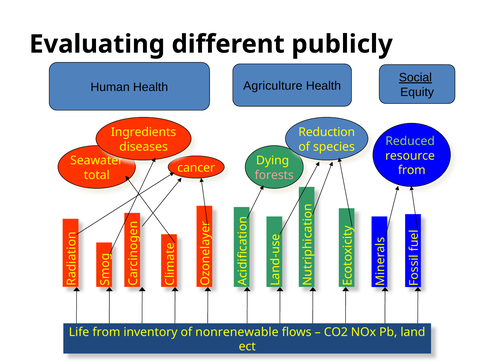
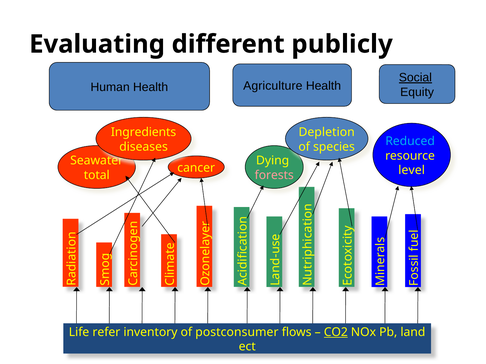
Reduction: Reduction -> Depletion
Reduced colour: light green -> light blue
from at (412, 170): from -> level
Life from: from -> refer
nonrenewable: nonrenewable -> postconsumer
CO2 underline: none -> present
